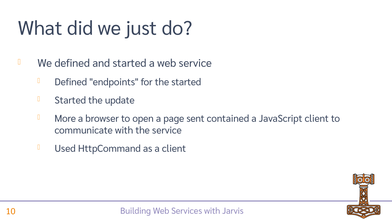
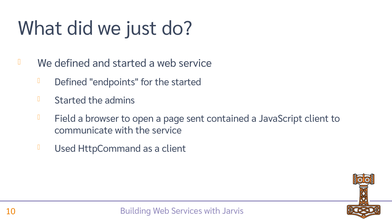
update: update -> admins
More: More -> Field
